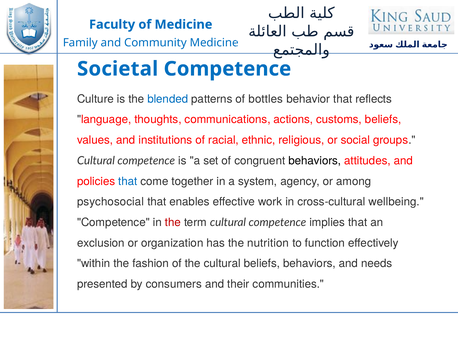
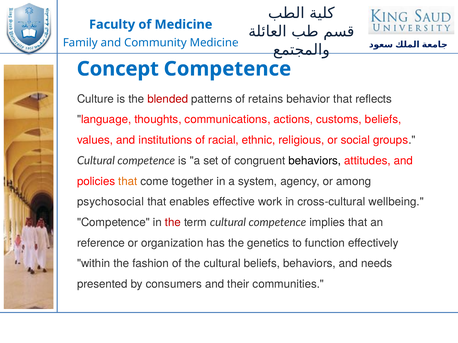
Societal: Societal -> Concept
blended colour: blue -> red
bottles: bottles -> retains
that at (128, 181) colour: blue -> orange
exclusion: exclusion -> reference
nutrition: nutrition -> genetics
